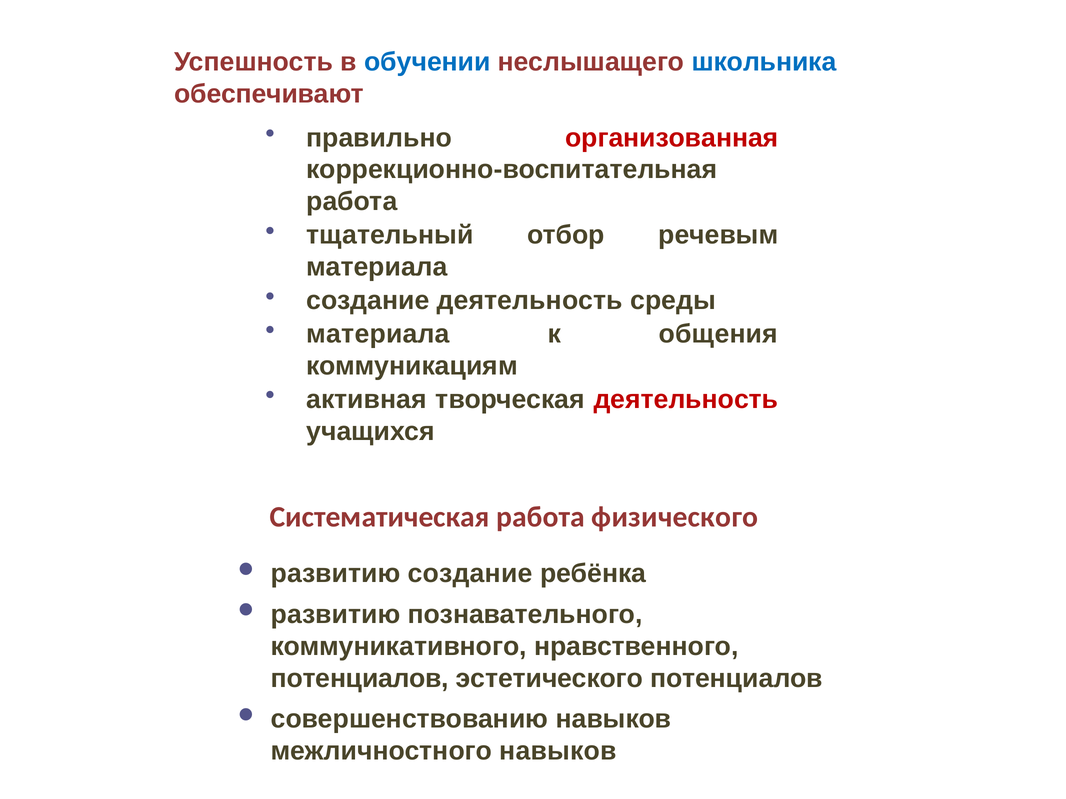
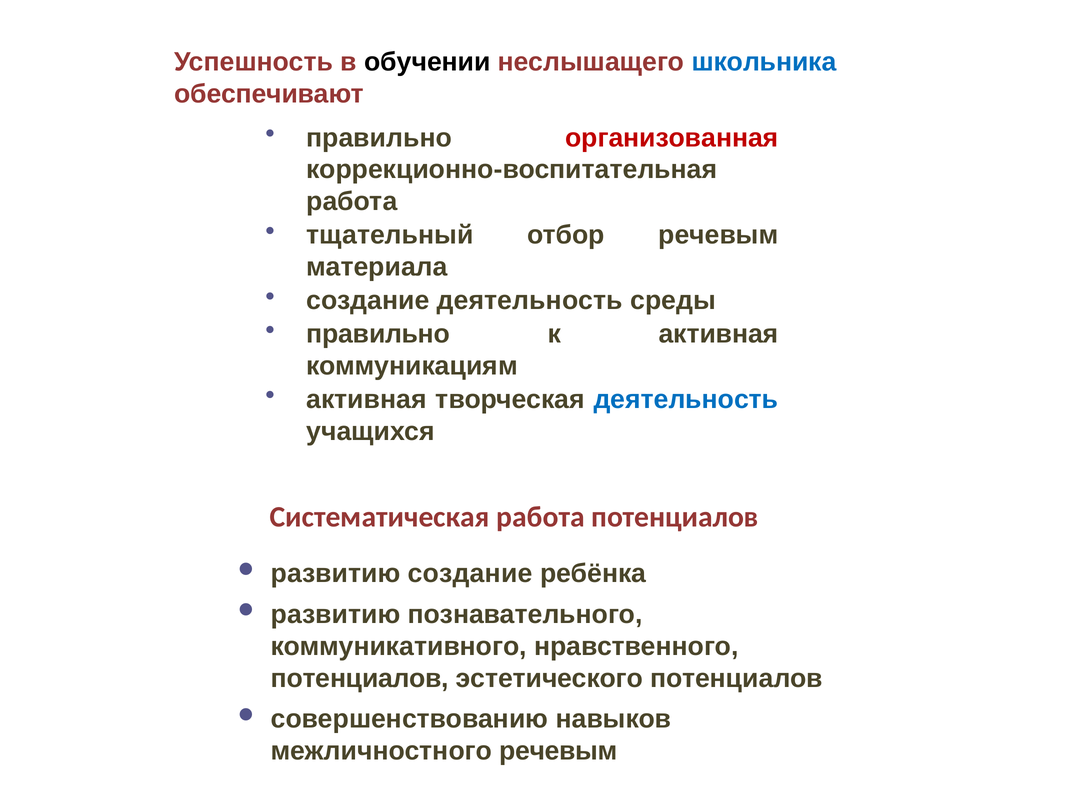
обучении colour: blue -> black
материала at (378, 334): материала -> правильно
к общения: общения -> активная
деятельность at (686, 400) colour: red -> blue
работа физического: физического -> потенциалов
межличностного навыков: навыков -> речевым
